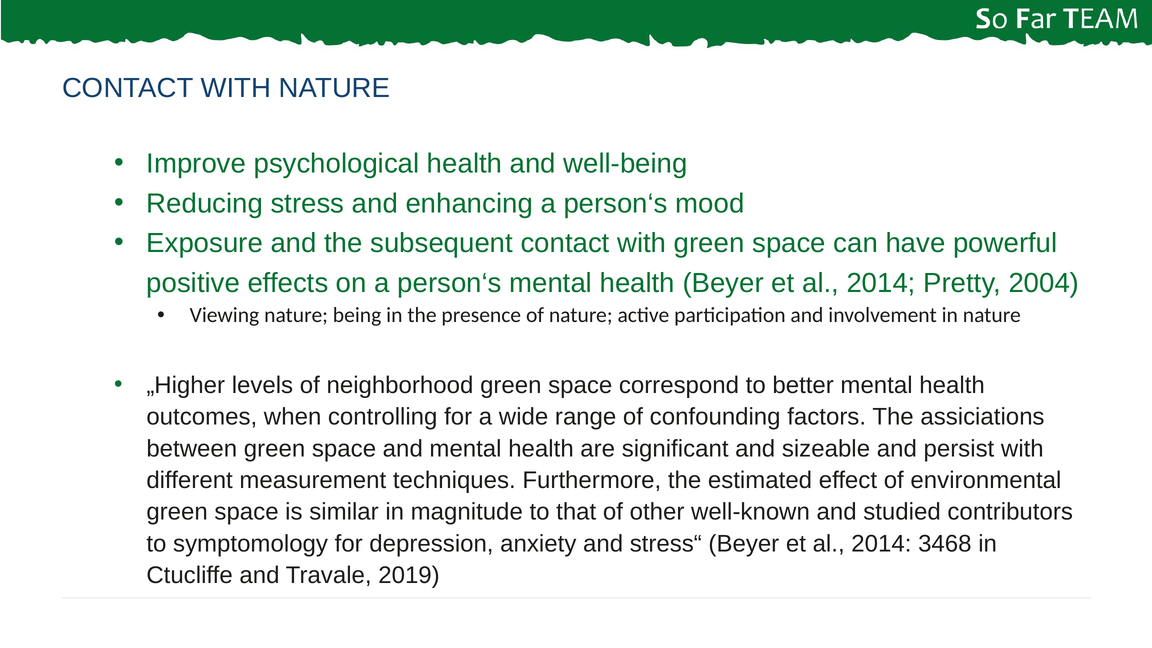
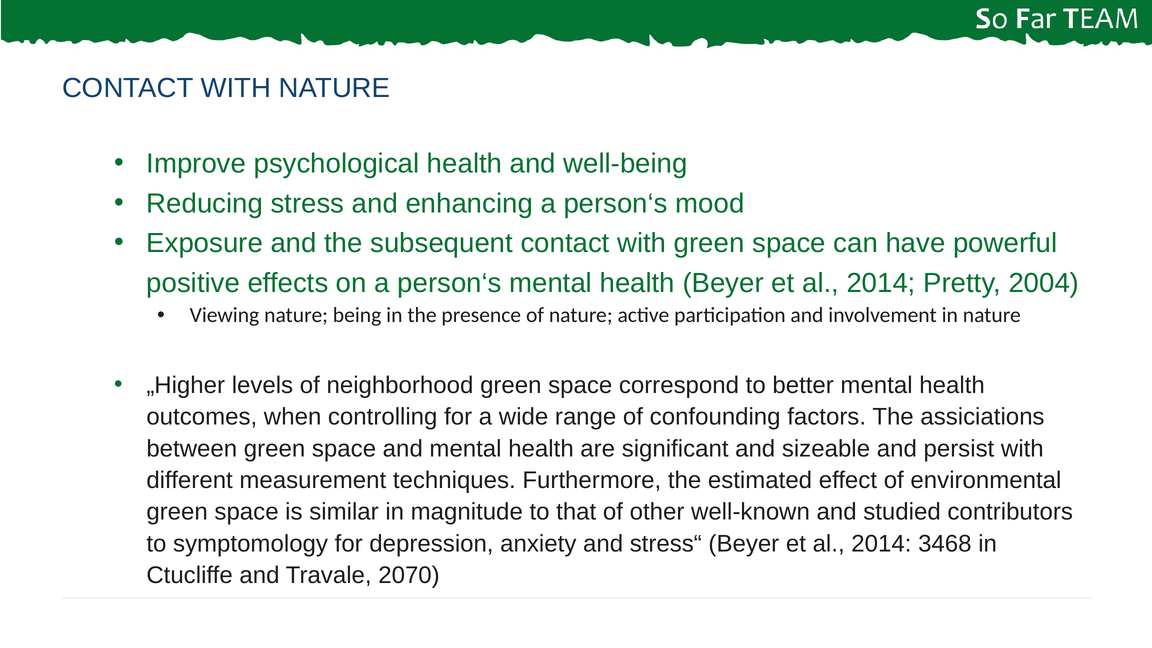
2019: 2019 -> 2070
